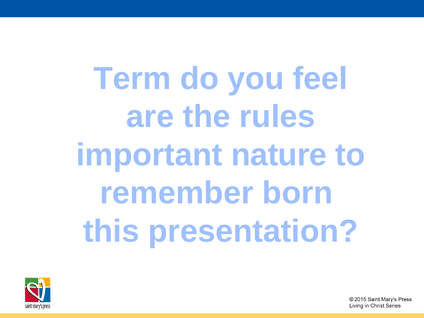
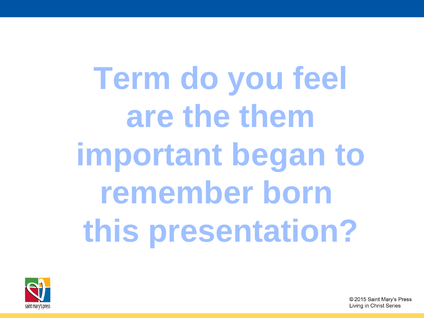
rules: rules -> them
nature: nature -> began
